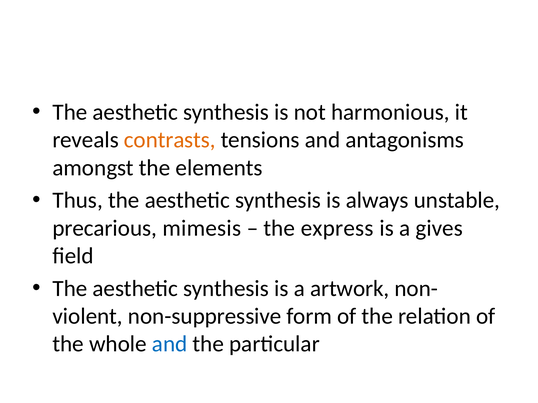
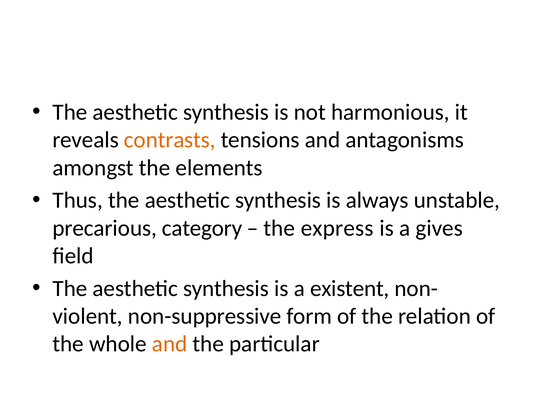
mimesis: mimesis -> category
artwork: artwork -> existent
and at (170, 344) colour: blue -> orange
